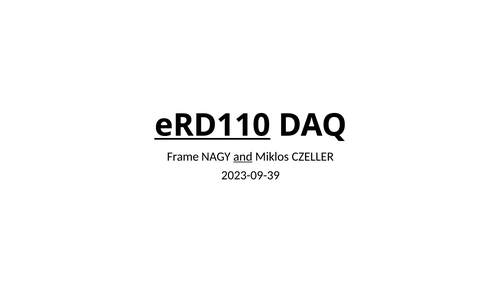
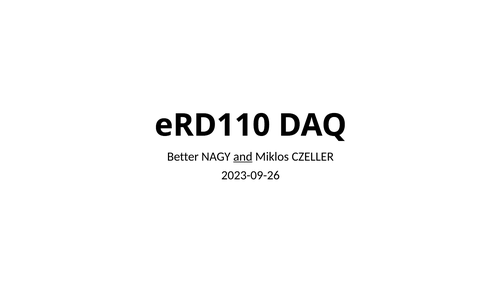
eRD110 underline: present -> none
Frame: Frame -> Better
2023-09-39: 2023-09-39 -> 2023-09-26
